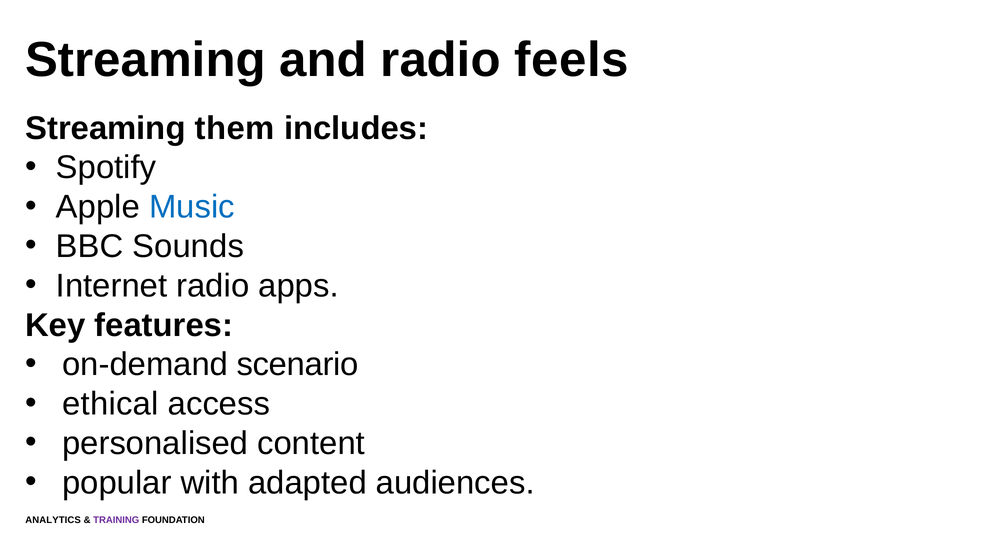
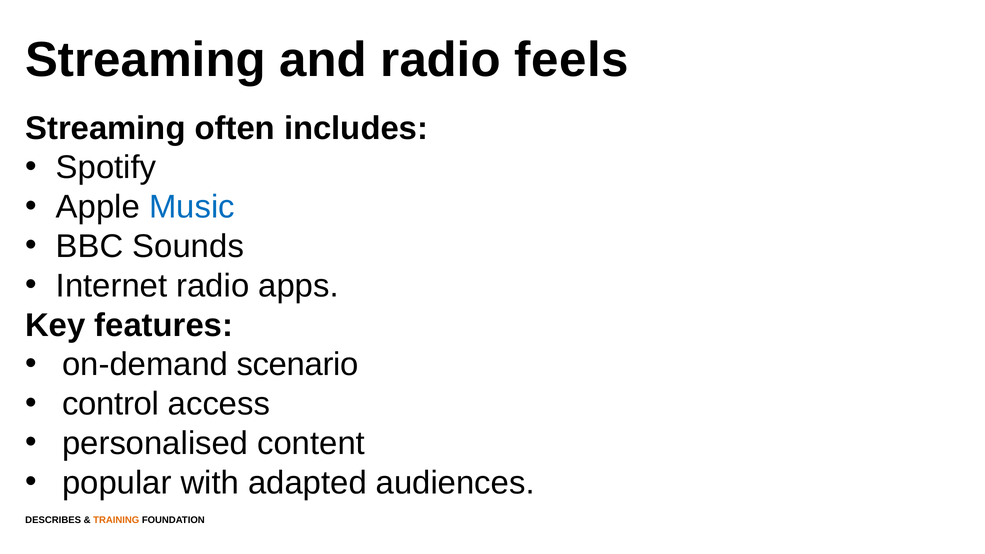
them: them -> often
ethical: ethical -> control
ANALYTICS: ANALYTICS -> DESCRIBES
TRAINING colour: purple -> orange
